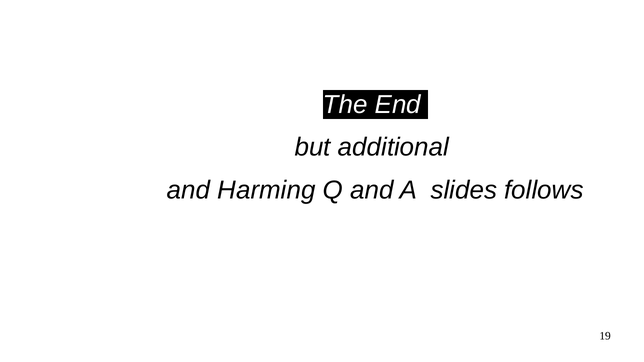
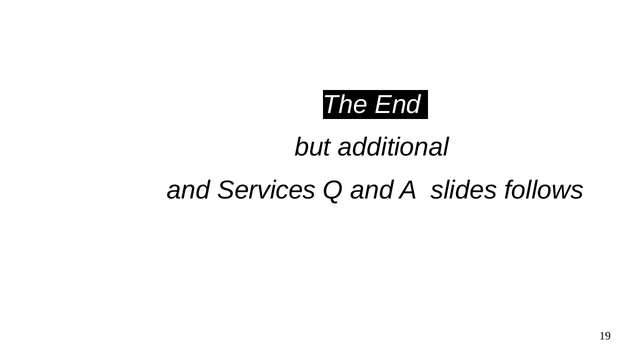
Harming: Harming -> Services
